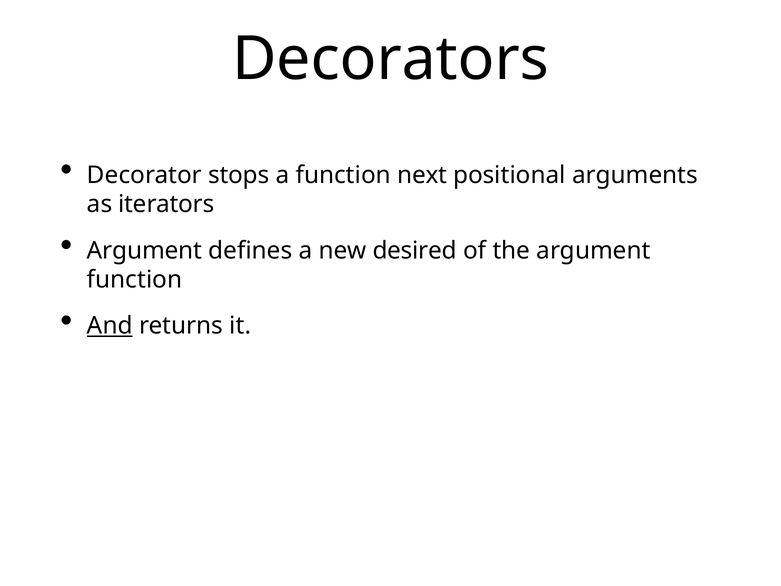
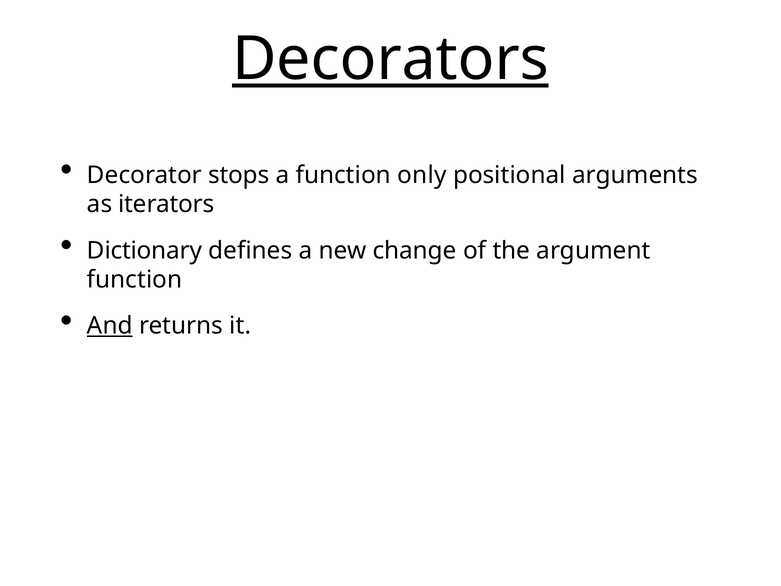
Decorators underline: none -> present
next: next -> only
Argument at (145, 250): Argument -> Dictionary
desired: desired -> change
